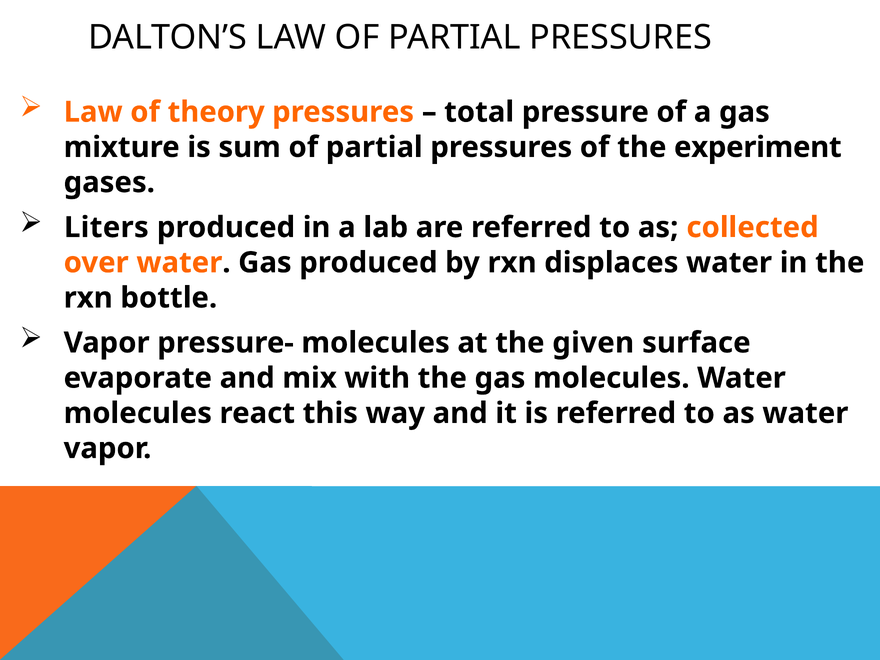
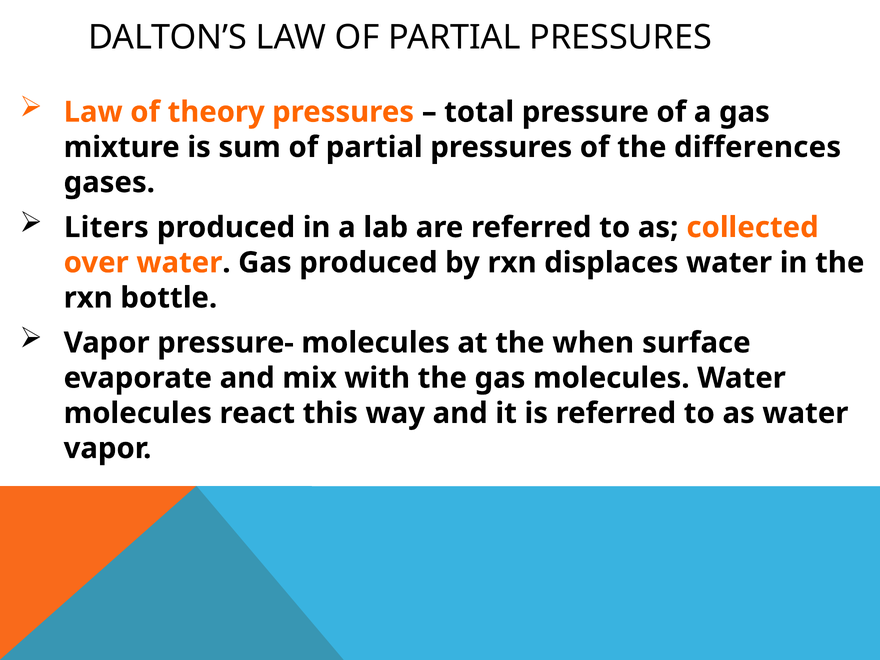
experiment: experiment -> differences
given: given -> when
